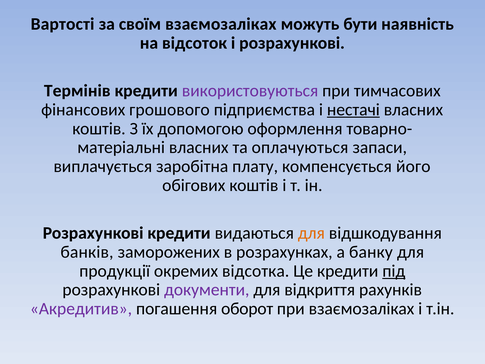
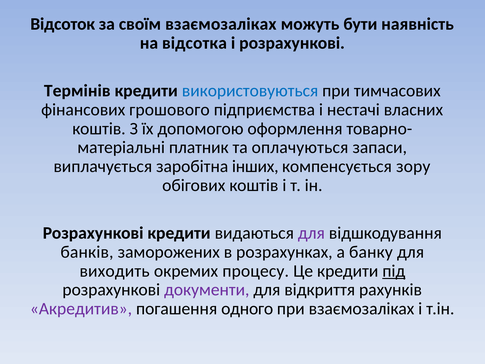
Вартості: Вартості -> Відсоток
відсоток: відсоток -> відсотка
використовуються colour: purple -> blue
нестачі underline: present -> none
власних at (199, 147): власних -> платник
плату: плату -> інших
його: його -> зору
для at (311, 233) colour: orange -> purple
продукції: продукції -> виходить
відсотка: відсотка -> процесу
оборот: оборот -> одного
